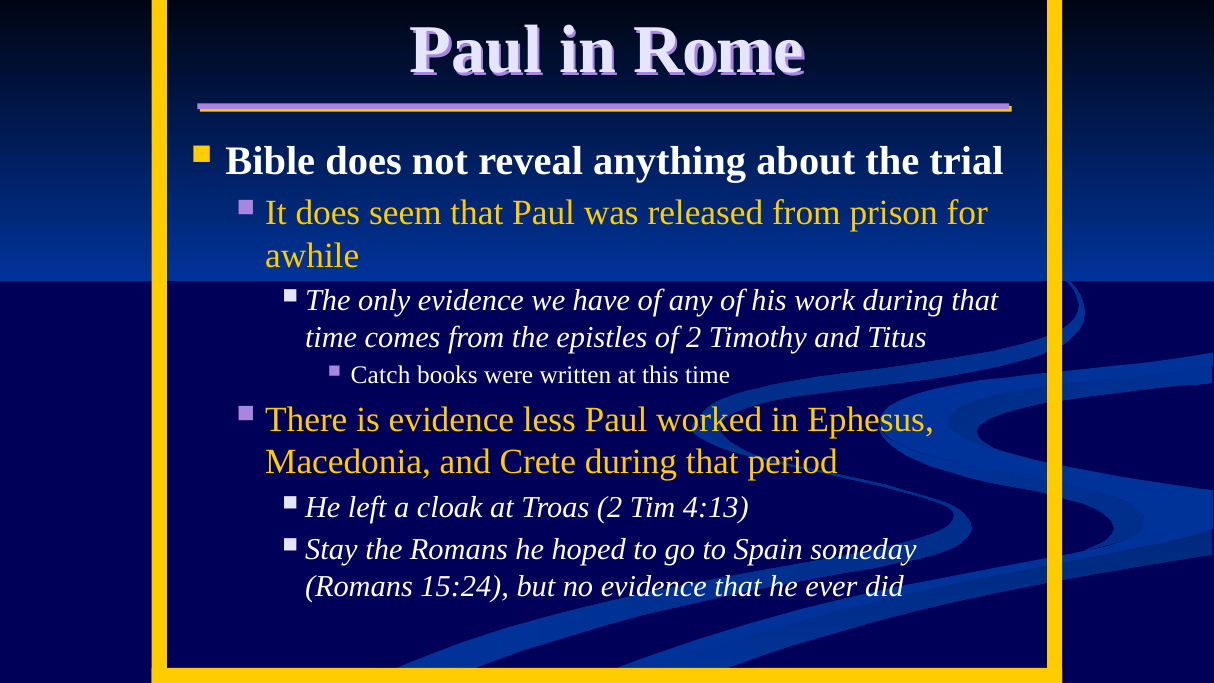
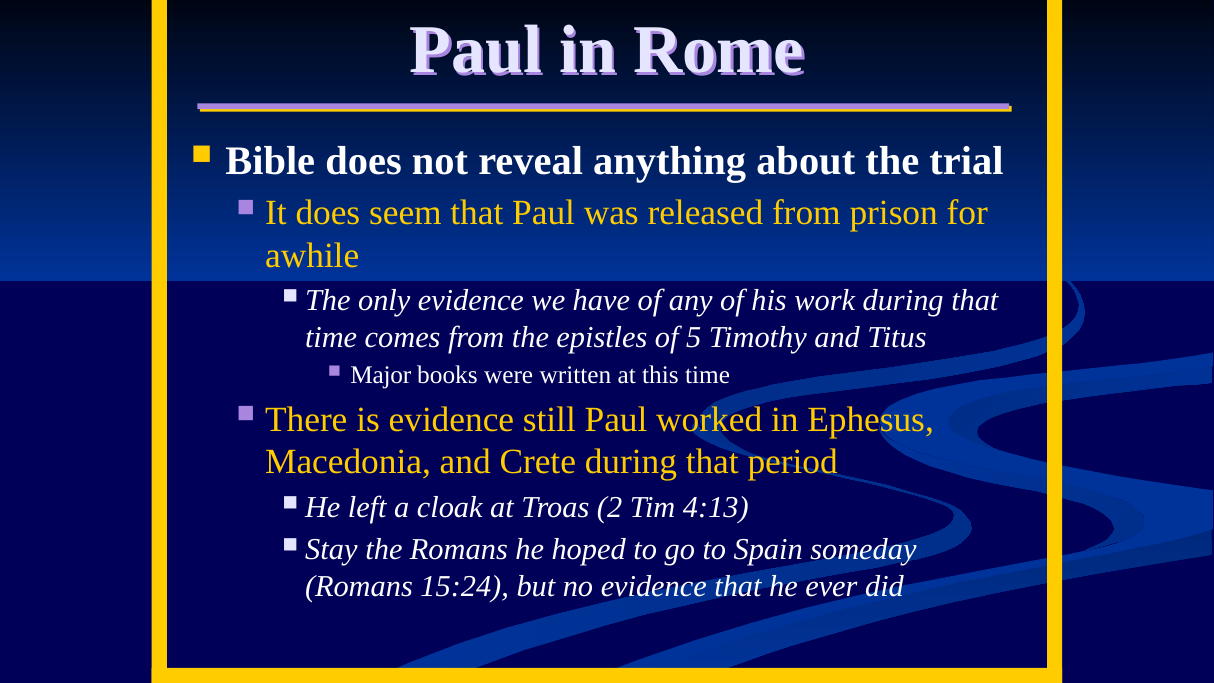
of 2: 2 -> 5
Catch: Catch -> Major
less: less -> still
